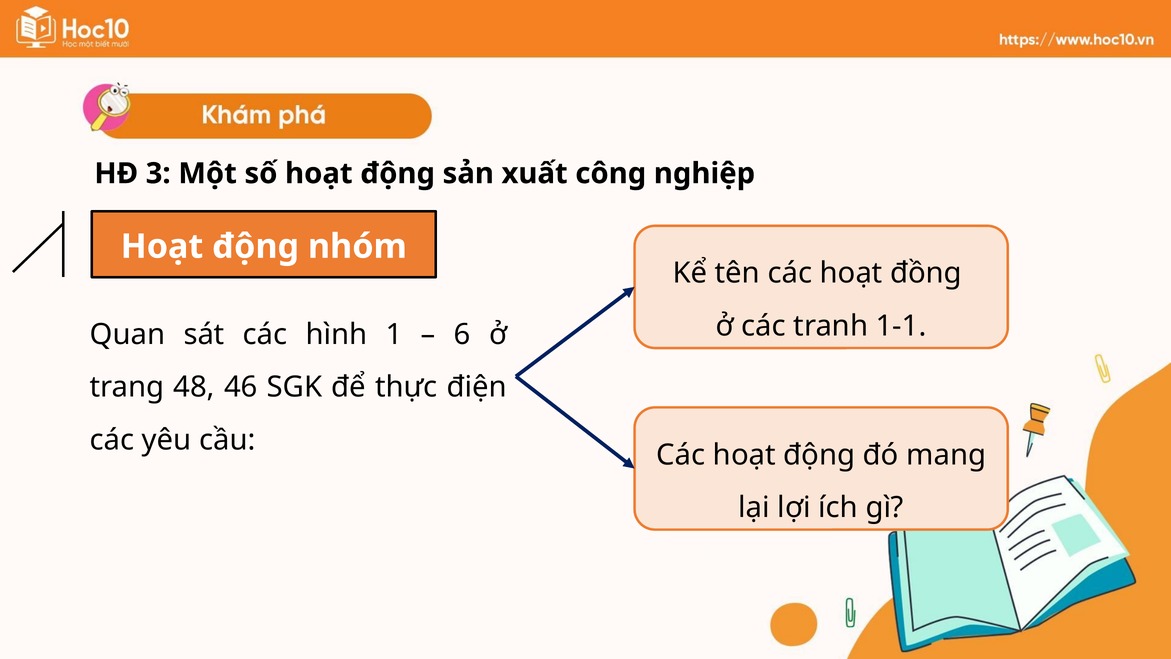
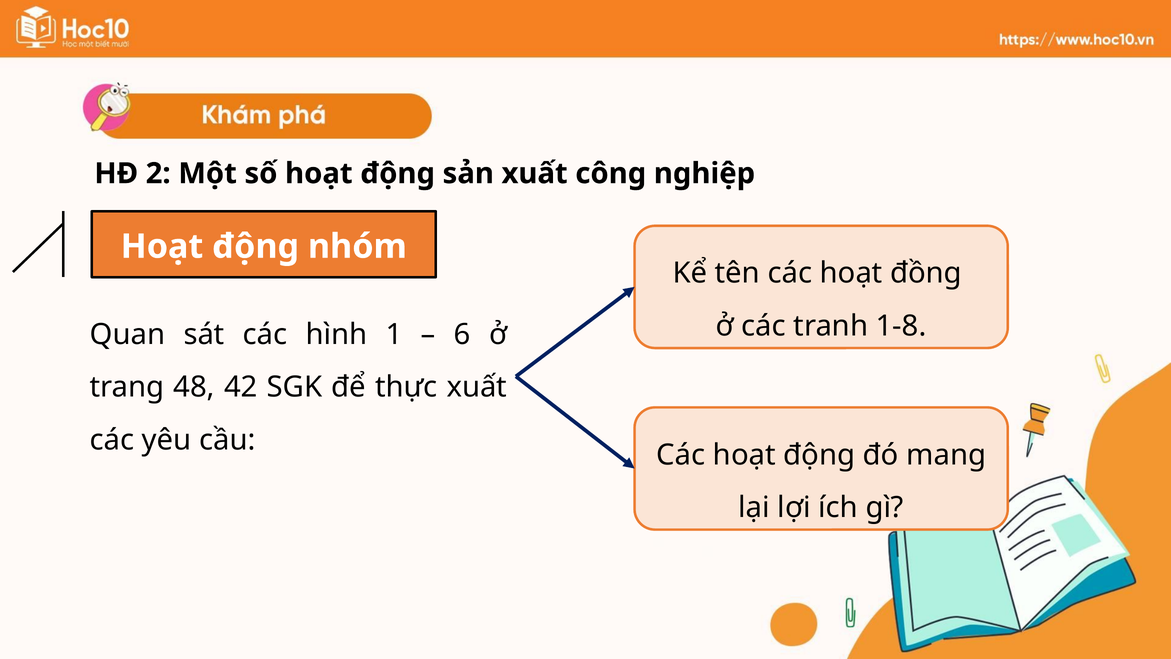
3: 3 -> 2
1-1: 1-1 -> 1-8
46: 46 -> 42
thực điện: điện -> xuất
